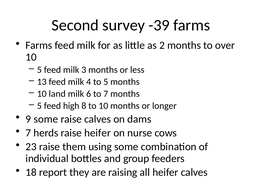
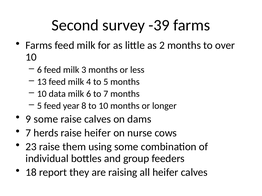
5 at (39, 70): 5 -> 6
land: land -> data
high: high -> year
